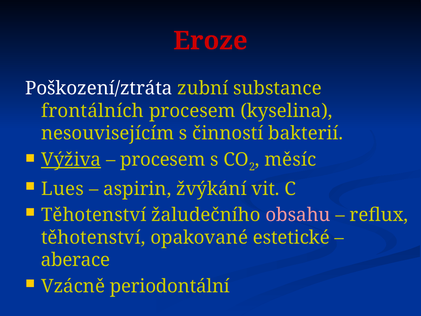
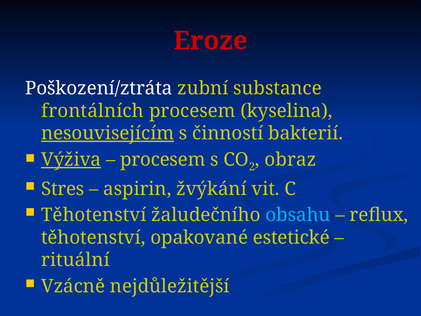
nesouvisejícím underline: none -> present
měsíc: měsíc -> obraz
Lues: Lues -> Stres
obsahu colour: pink -> light blue
aberace: aberace -> rituální
periodontální: periodontální -> nejdůležitější
